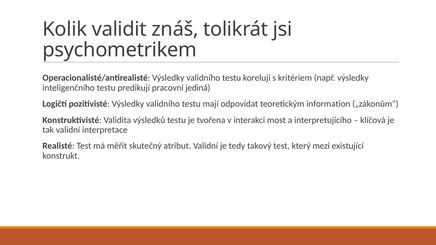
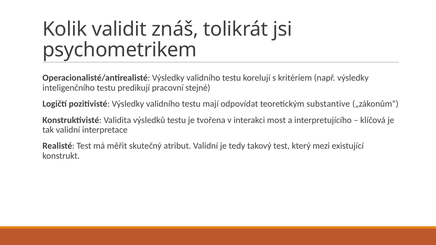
jediná: jediná -> stejné
information: information -> substantive
